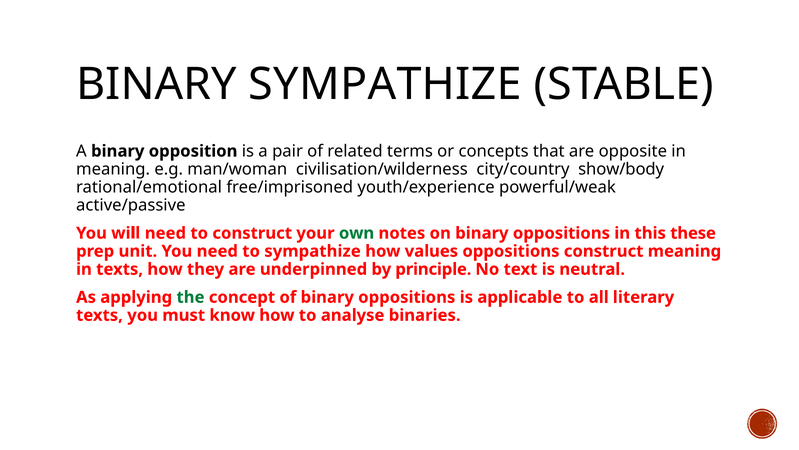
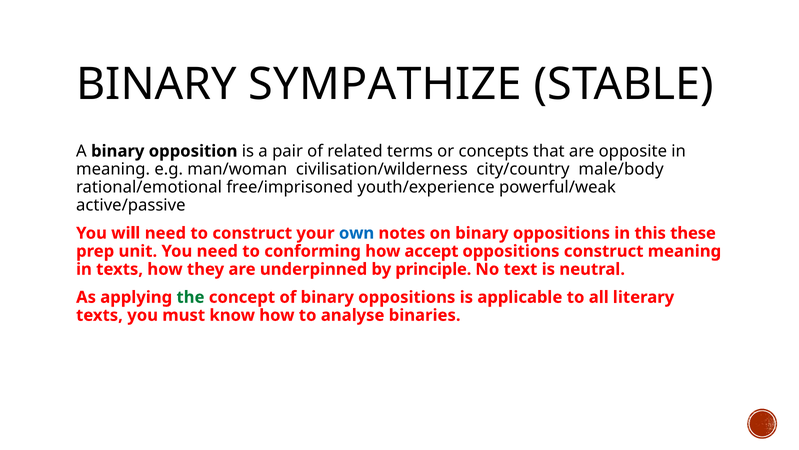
show/body: show/body -> male/body
own colour: green -> blue
to sympathize: sympathize -> conforming
values: values -> accept
